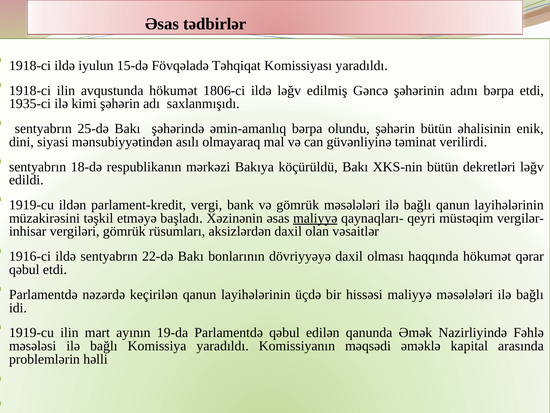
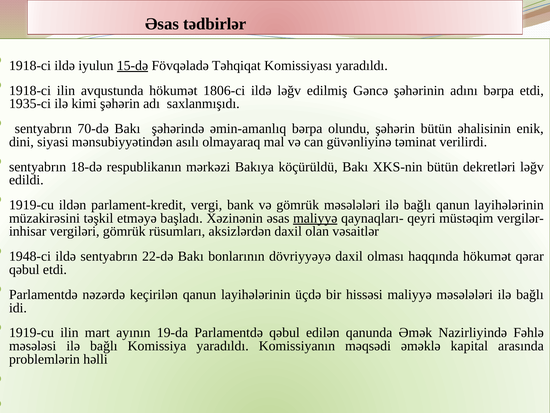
15-də underline: none -> present
25-də: 25-də -> 70-də
1916-ci: 1916-ci -> 1948-ci
